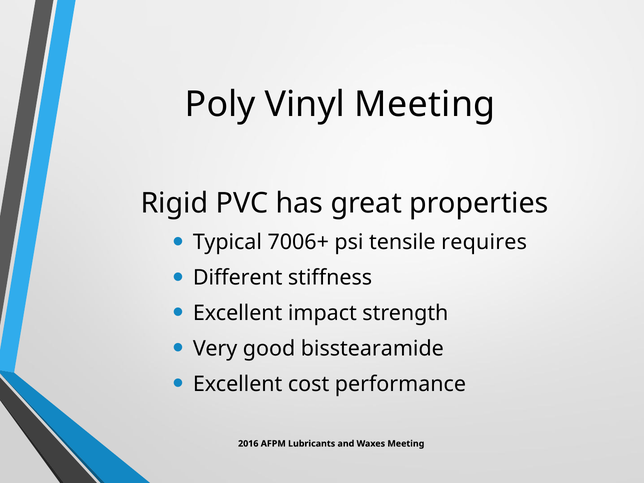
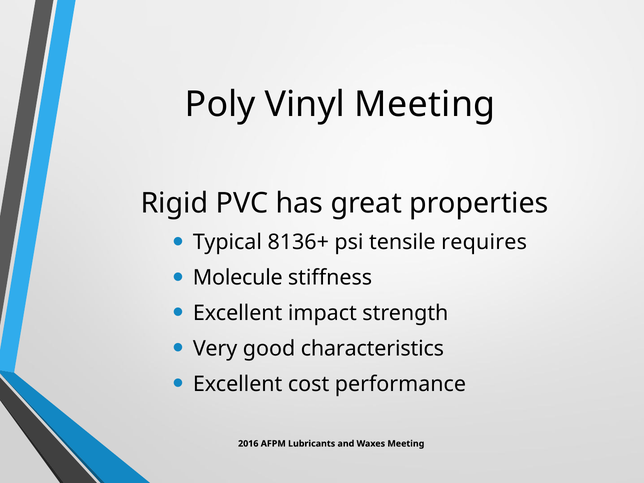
7006+: 7006+ -> 8136+
Different: Different -> Molecule
bisstearamide: bisstearamide -> characteristics
